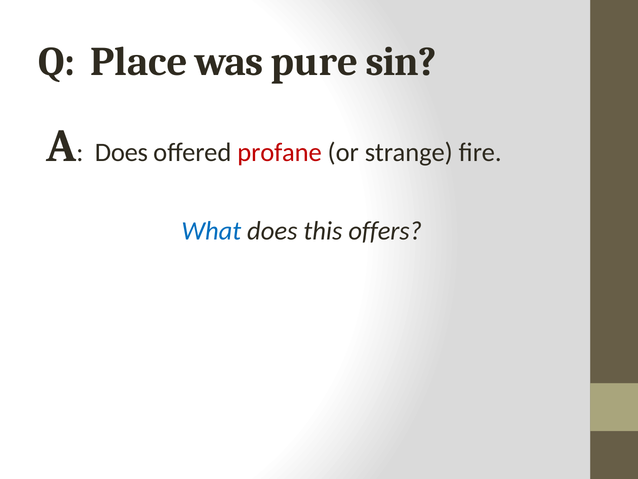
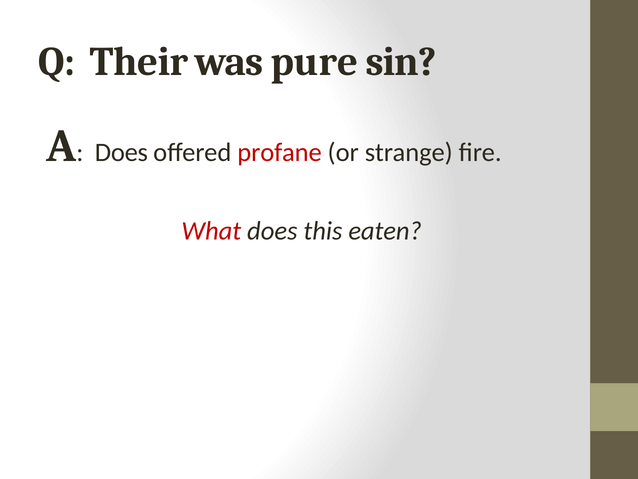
Place: Place -> Their
What colour: blue -> red
offers: offers -> eaten
